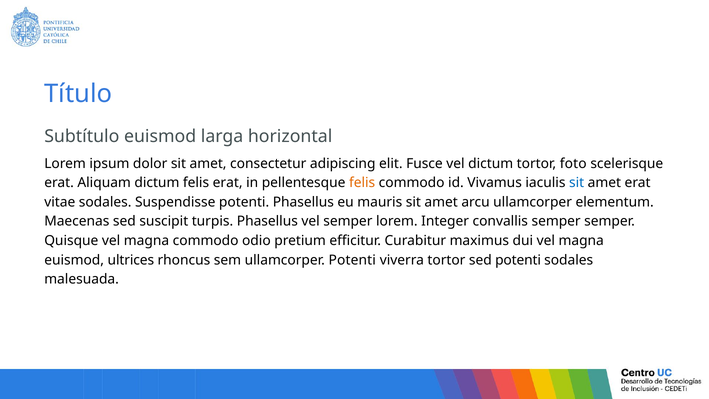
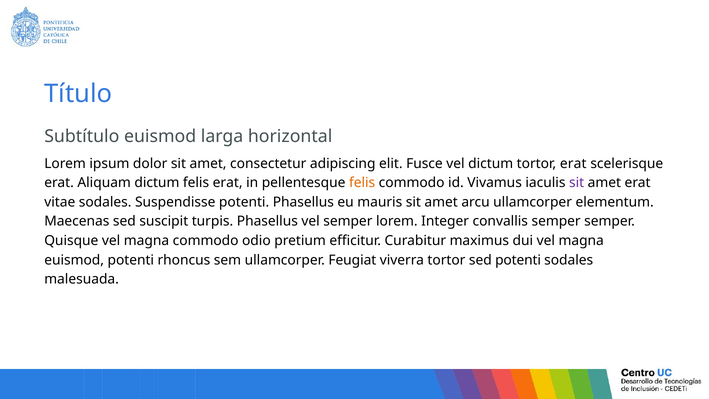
tortor foto: foto -> erat
sit at (577, 183) colour: blue -> purple
euismod ultrices: ultrices -> potenti
ullamcorper Potenti: Potenti -> Feugiat
